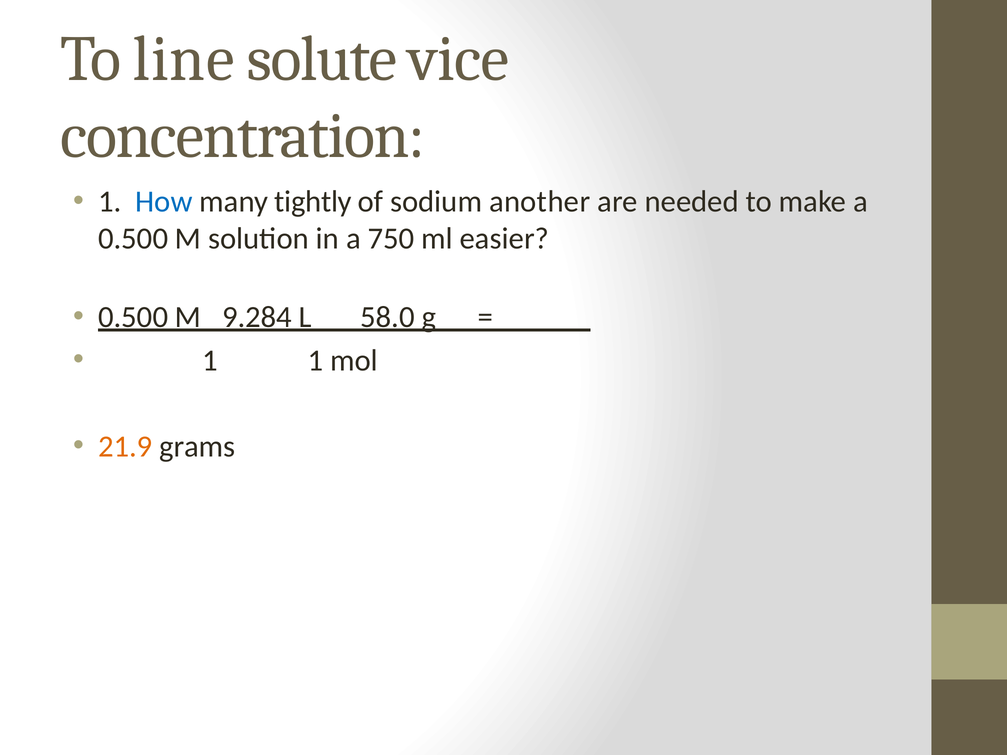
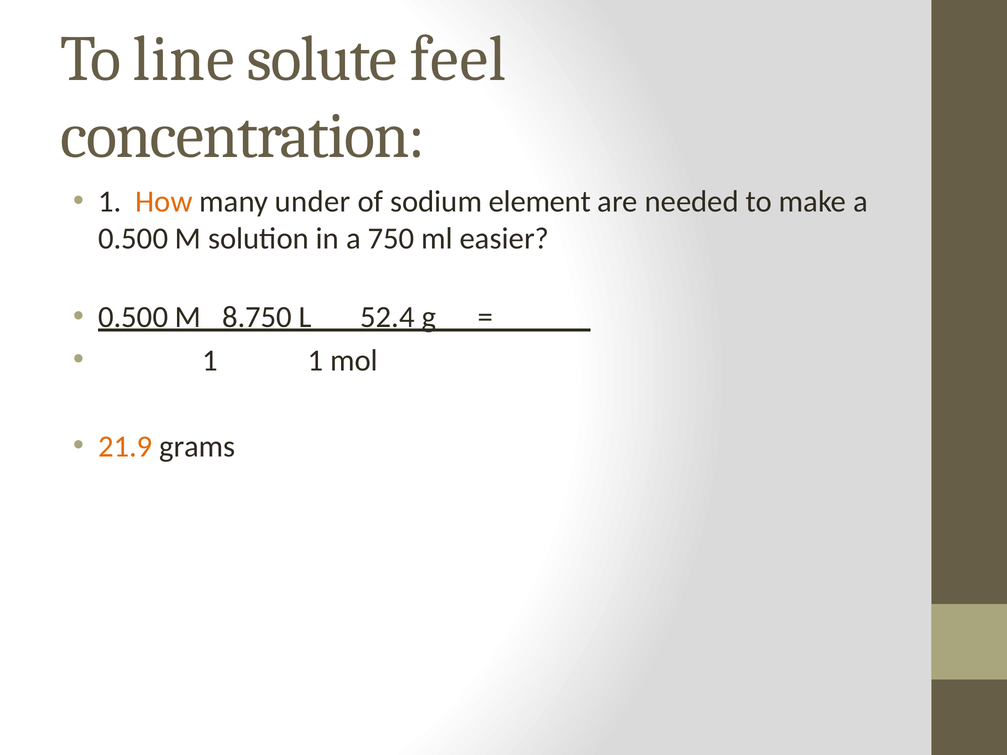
vice: vice -> feel
How colour: blue -> orange
tightly: tightly -> under
another: another -> element
9.284: 9.284 -> 8.750
58.0: 58.0 -> 52.4
